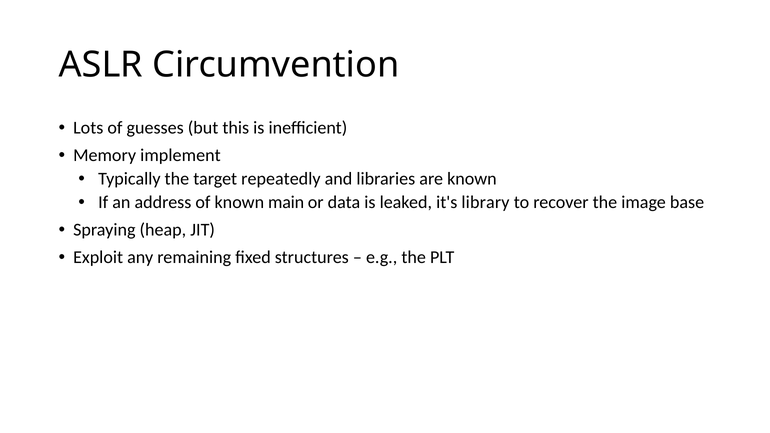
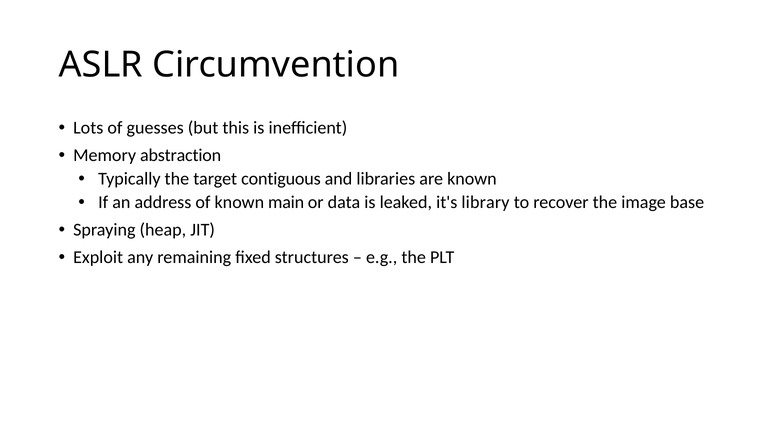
implement: implement -> abstraction
repeatedly: repeatedly -> contiguous
